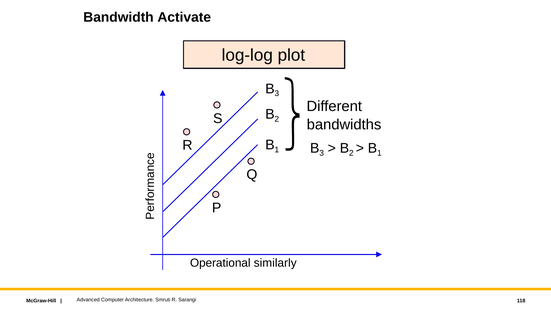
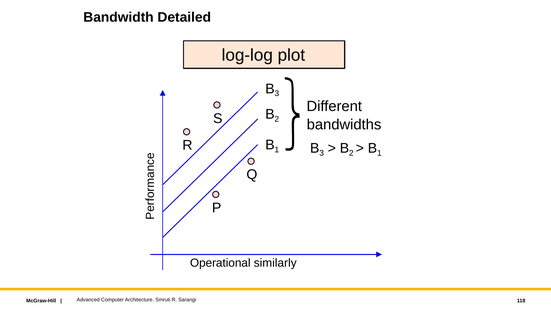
Activate: Activate -> Detailed
